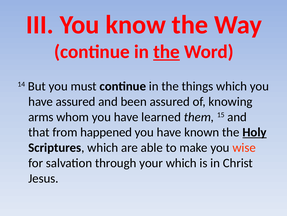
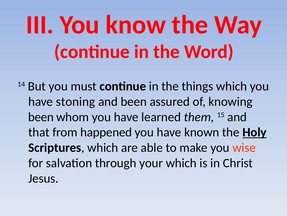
the at (167, 52) underline: present -> none
have assured: assured -> stoning
arms at (41, 117): arms -> been
